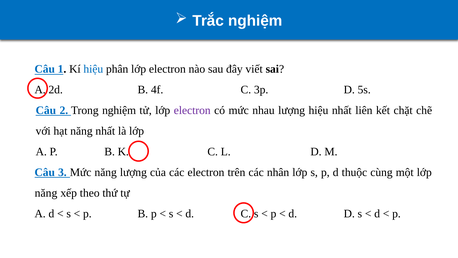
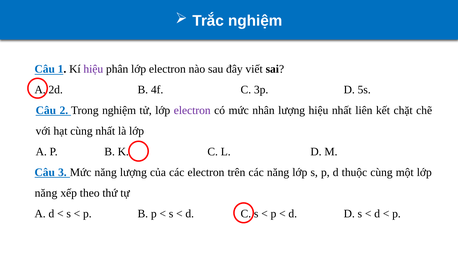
hiệu at (93, 69) colour: blue -> purple
nhau: nhau -> nhân
hạt năng: năng -> cùng
các nhân: nhân -> năng
